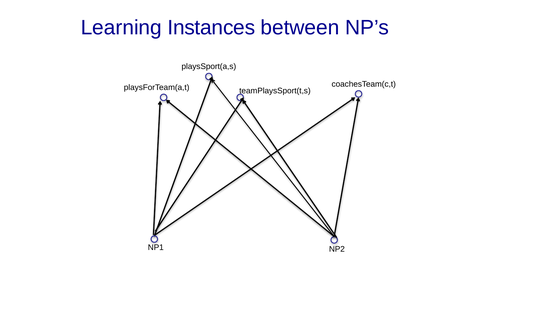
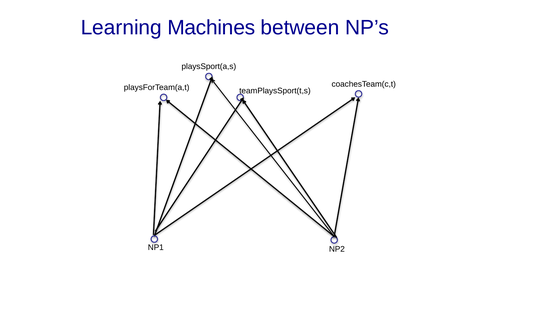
Instances: Instances -> Machines
